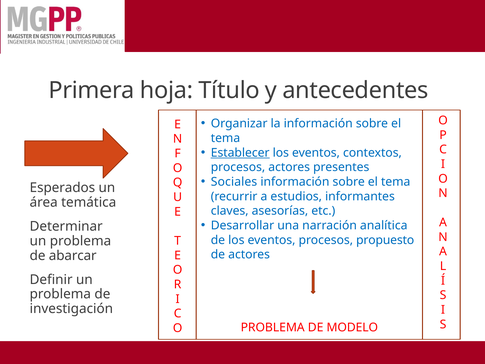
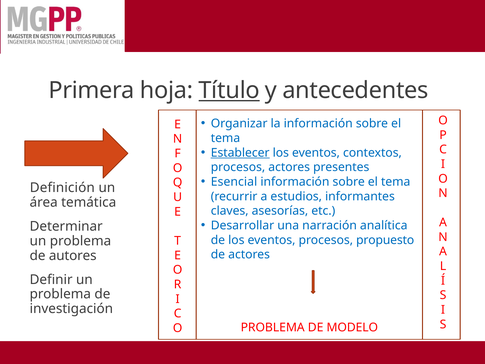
Título underline: none -> present
Sociales: Sociales -> Esencial
Esperados: Esperados -> Definición
abarcar: abarcar -> autores
